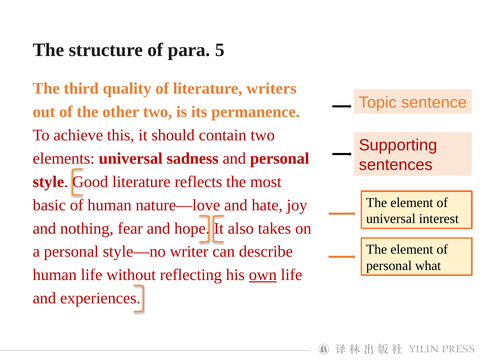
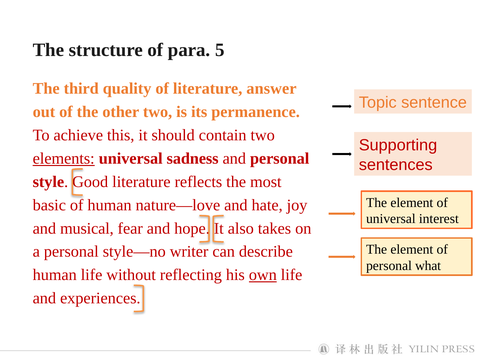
writers: writers -> answer
elements underline: none -> present
nothing: nothing -> musical
